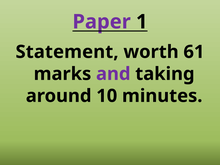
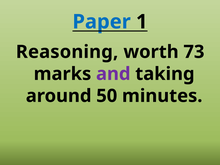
Paper colour: purple -> blue
Statement: Statement -> Reasoning
61: 61 -> 73
10: 10 -> 50
